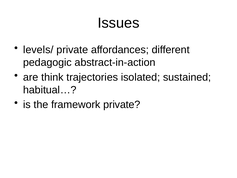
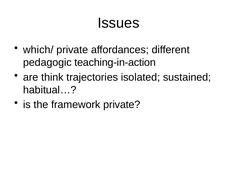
levels/: levels/ -> which/
abstract-in-action: abstract-in-action -> teaching-in-action
